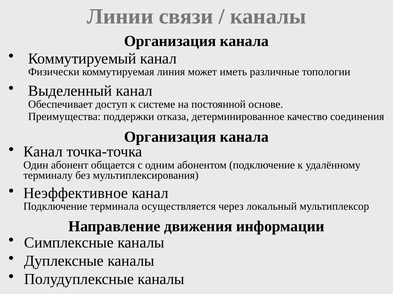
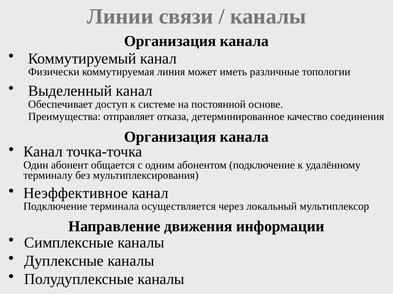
поддержки: поддержки -> отправляет
